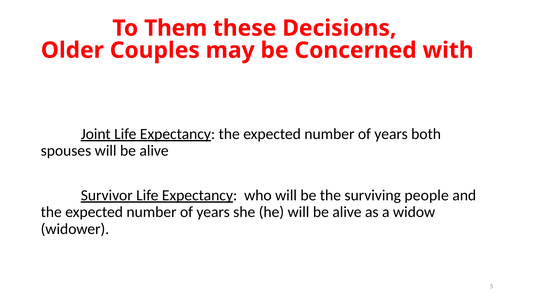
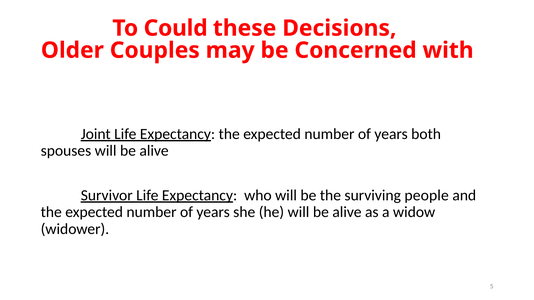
Them: Them -> Could
